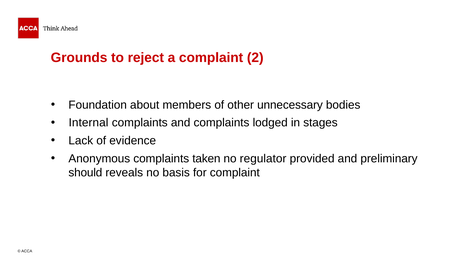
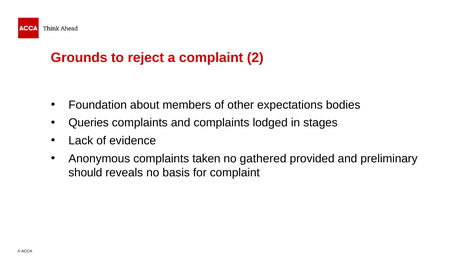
unnecessary: unnecessary -> expectations
Internal: Internal -> Queries
regulator: regulator -> gathered
